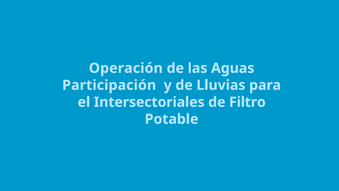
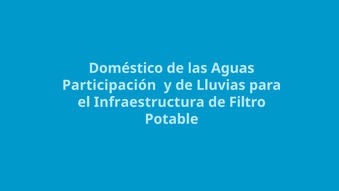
Operación: Operación -> Doméstico
Intersectoriales: Intersectoriales -> Infraestructura
